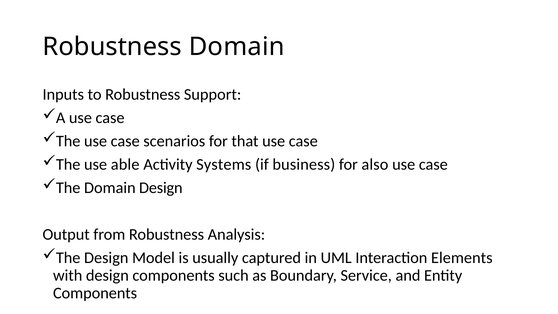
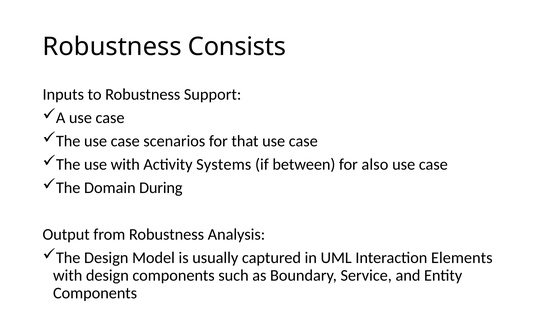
Robustness Domain: Domain -> Consists
use able: able -> with
business: business -> between
Domain Design: Design -> During
